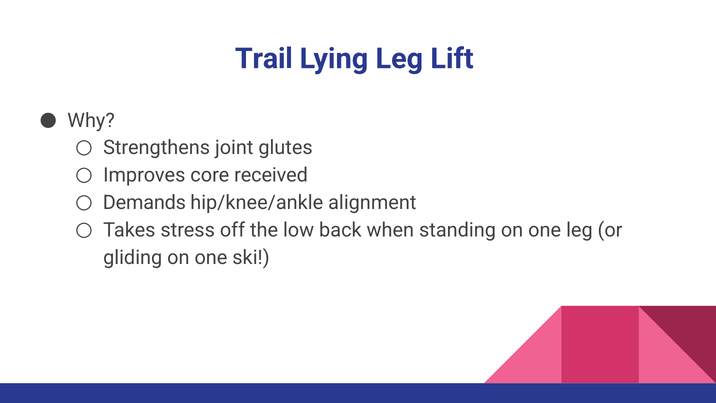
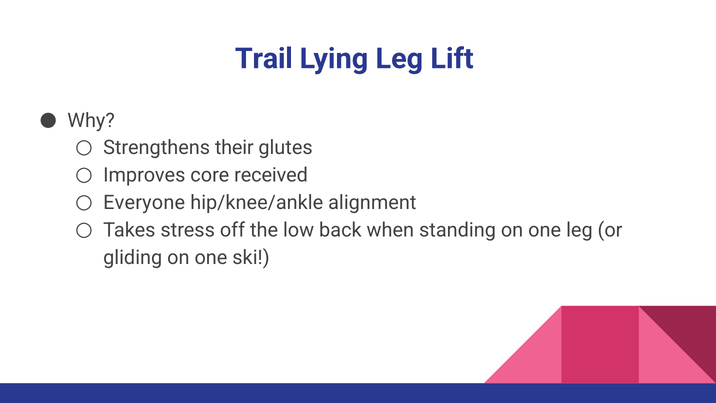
joint: joint -> their
Demands: Demands -> Everyone
